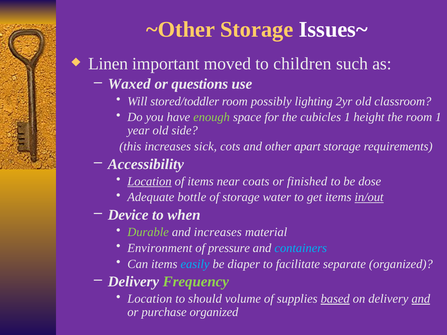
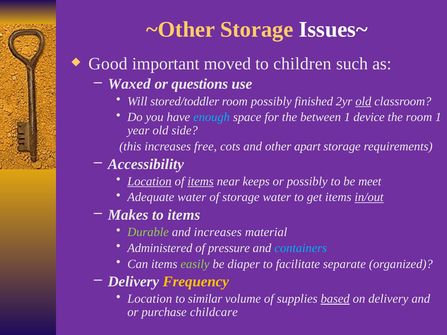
Linen: Linen -> Good
lighting: lighting -> finished
old at (363, 101) underline: none -> present
enough colour: light green -> light blue
cubicles: cubicles -> between
height: height -> device
sick: sick -> free
items at (201, 181) underline: none -> present
coats: coats -> keeps
or finished: finished -> possibly
dose: dose -> meet
Adequate bottle: bottle -> water
Device: Device -> Makes
to when: when -> items
Environment: Environment -> Administered
easily colour: light blue -> light green
Frequency colour: light green -> yellow
should: should -> similar
and at (421, 299) underline: present -> none
purchase organized: organized -> childcare
